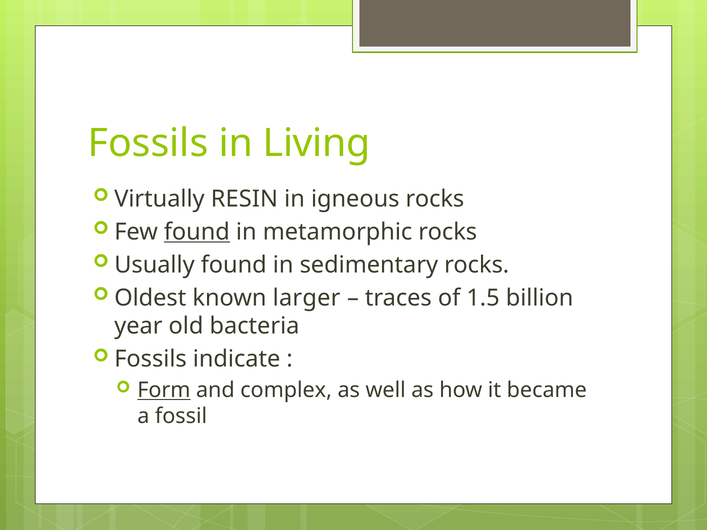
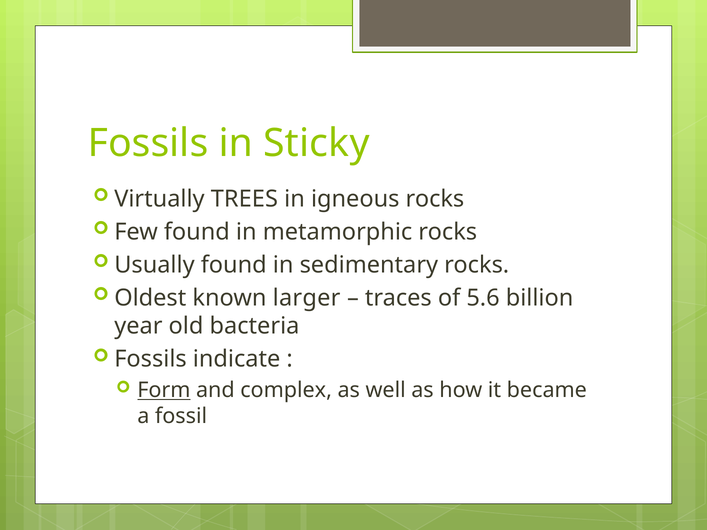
Living: Living -> Sticky
RESIN: RESIN -> TREES
found at (197, 232) underline: present -> none
1.5: 1.5 -> 5.6
